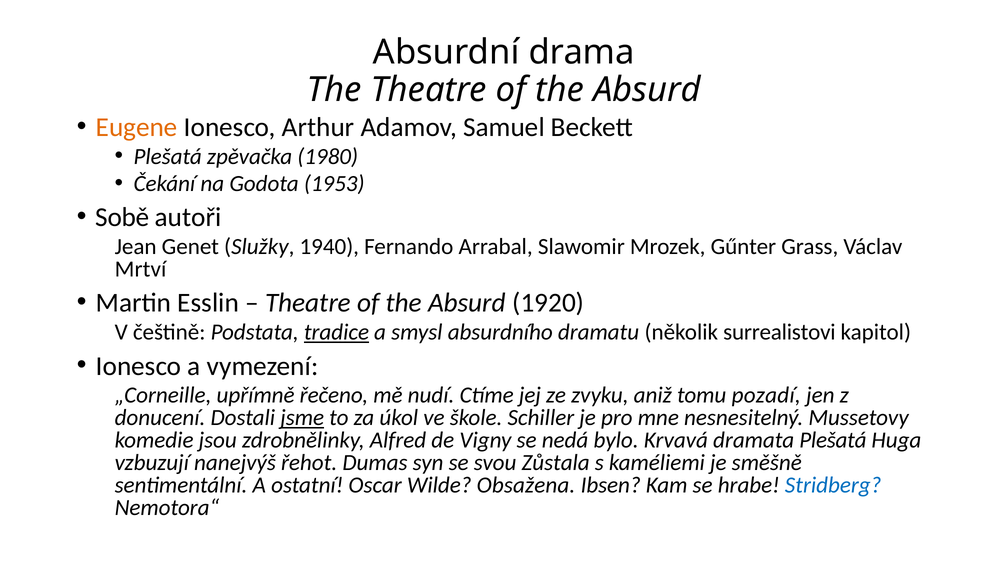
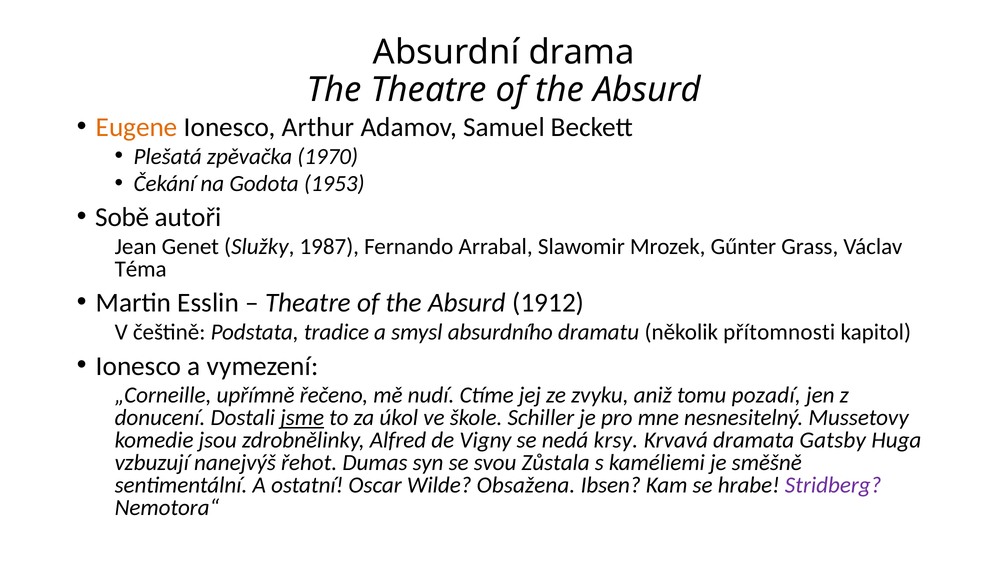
1980: 1980 -> 1970
1940: 1940 -> 1987
Mrtví: Mrtví -> Téma
1920: 1920 -> 1912
tradice underline: present -> none
surrealistovi: surrealistovi -> přítomnosti
bylo: bylo -> krsy
dramata Plešatá: Plešatá -> Gatsby
Stridberg colour: blue -> purple
